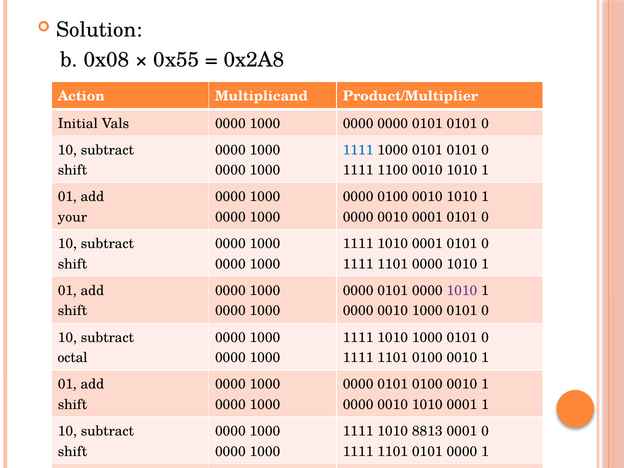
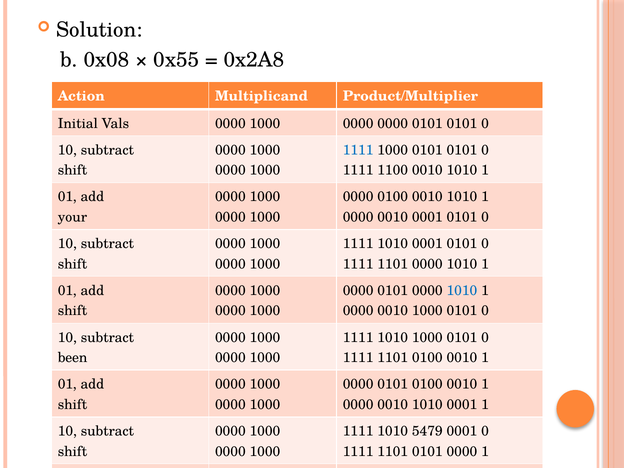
1010 at (462, 291) colour: purple -> blue
octal: octal -> been
8813: 8813 -> 5479
